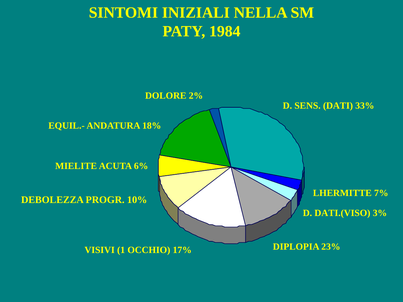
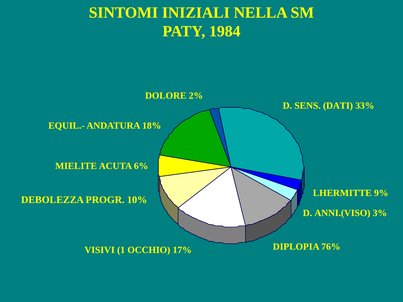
7%: 7% -> 9%
DATI.(VISO: DATI.(VISO -> ANNI.(VISO
23%: 23% -> 76%
